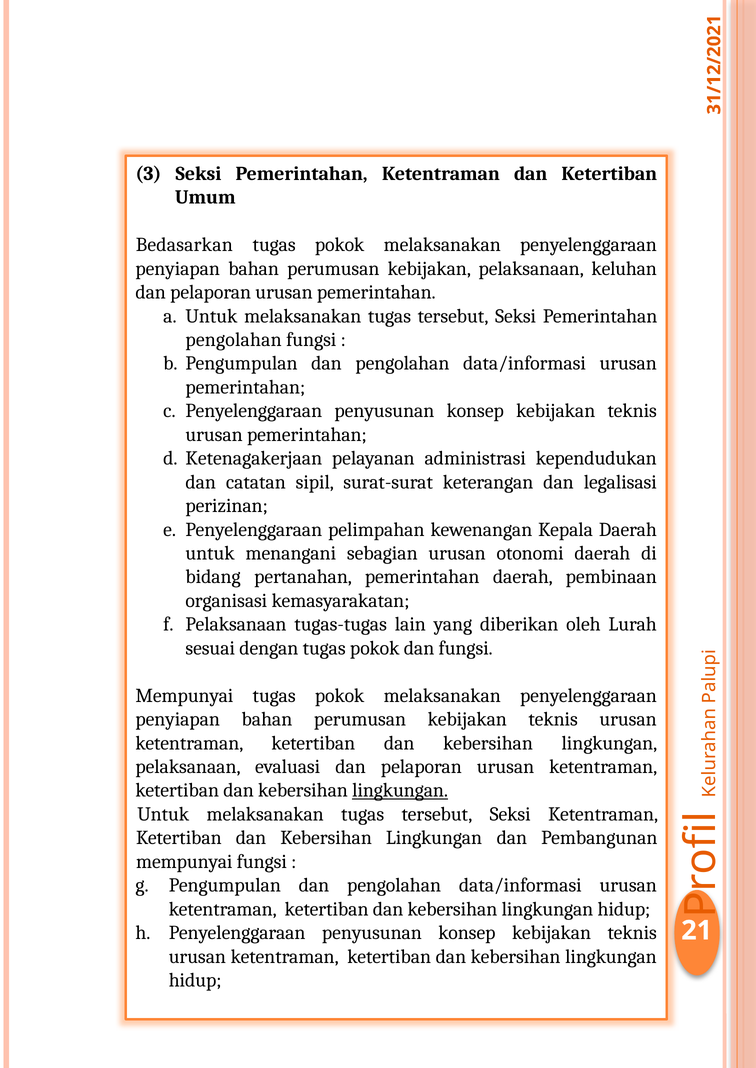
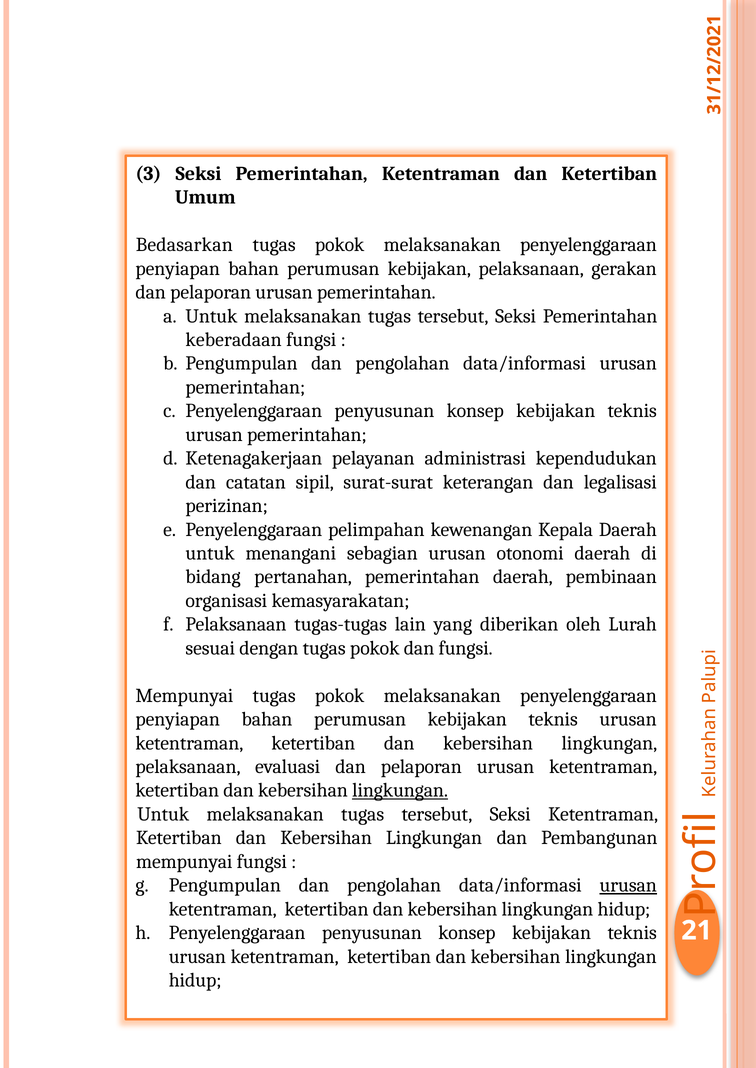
keluhan: keluhan -> gerakan
pengolahan at (234, 340): pengolahan -> keberadaan
urusan at (628, 885) underline: none -> present
